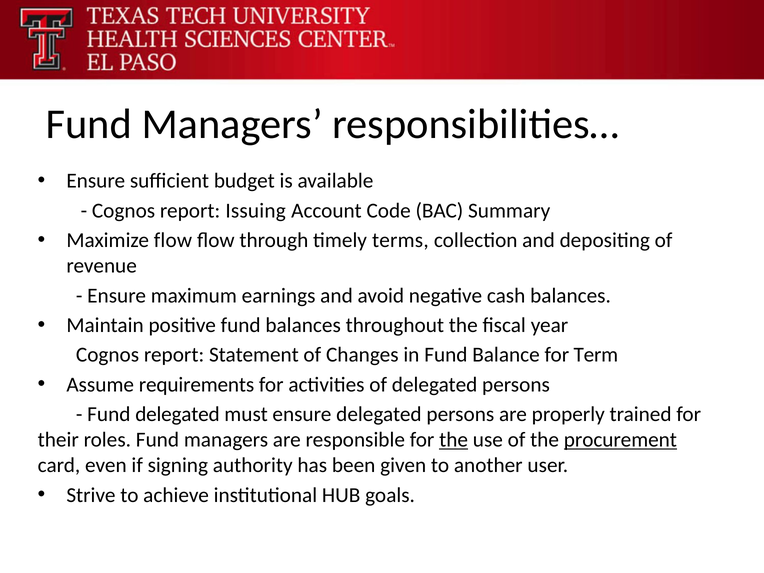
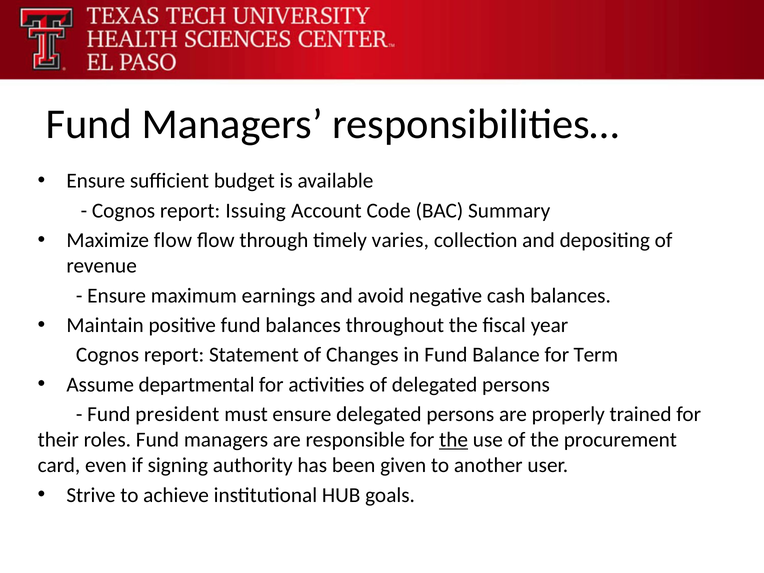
terms: terms -> varies
requirements: requirements -> departmental
Fund delegated: delegated -> president
procurement underline: present -> none
